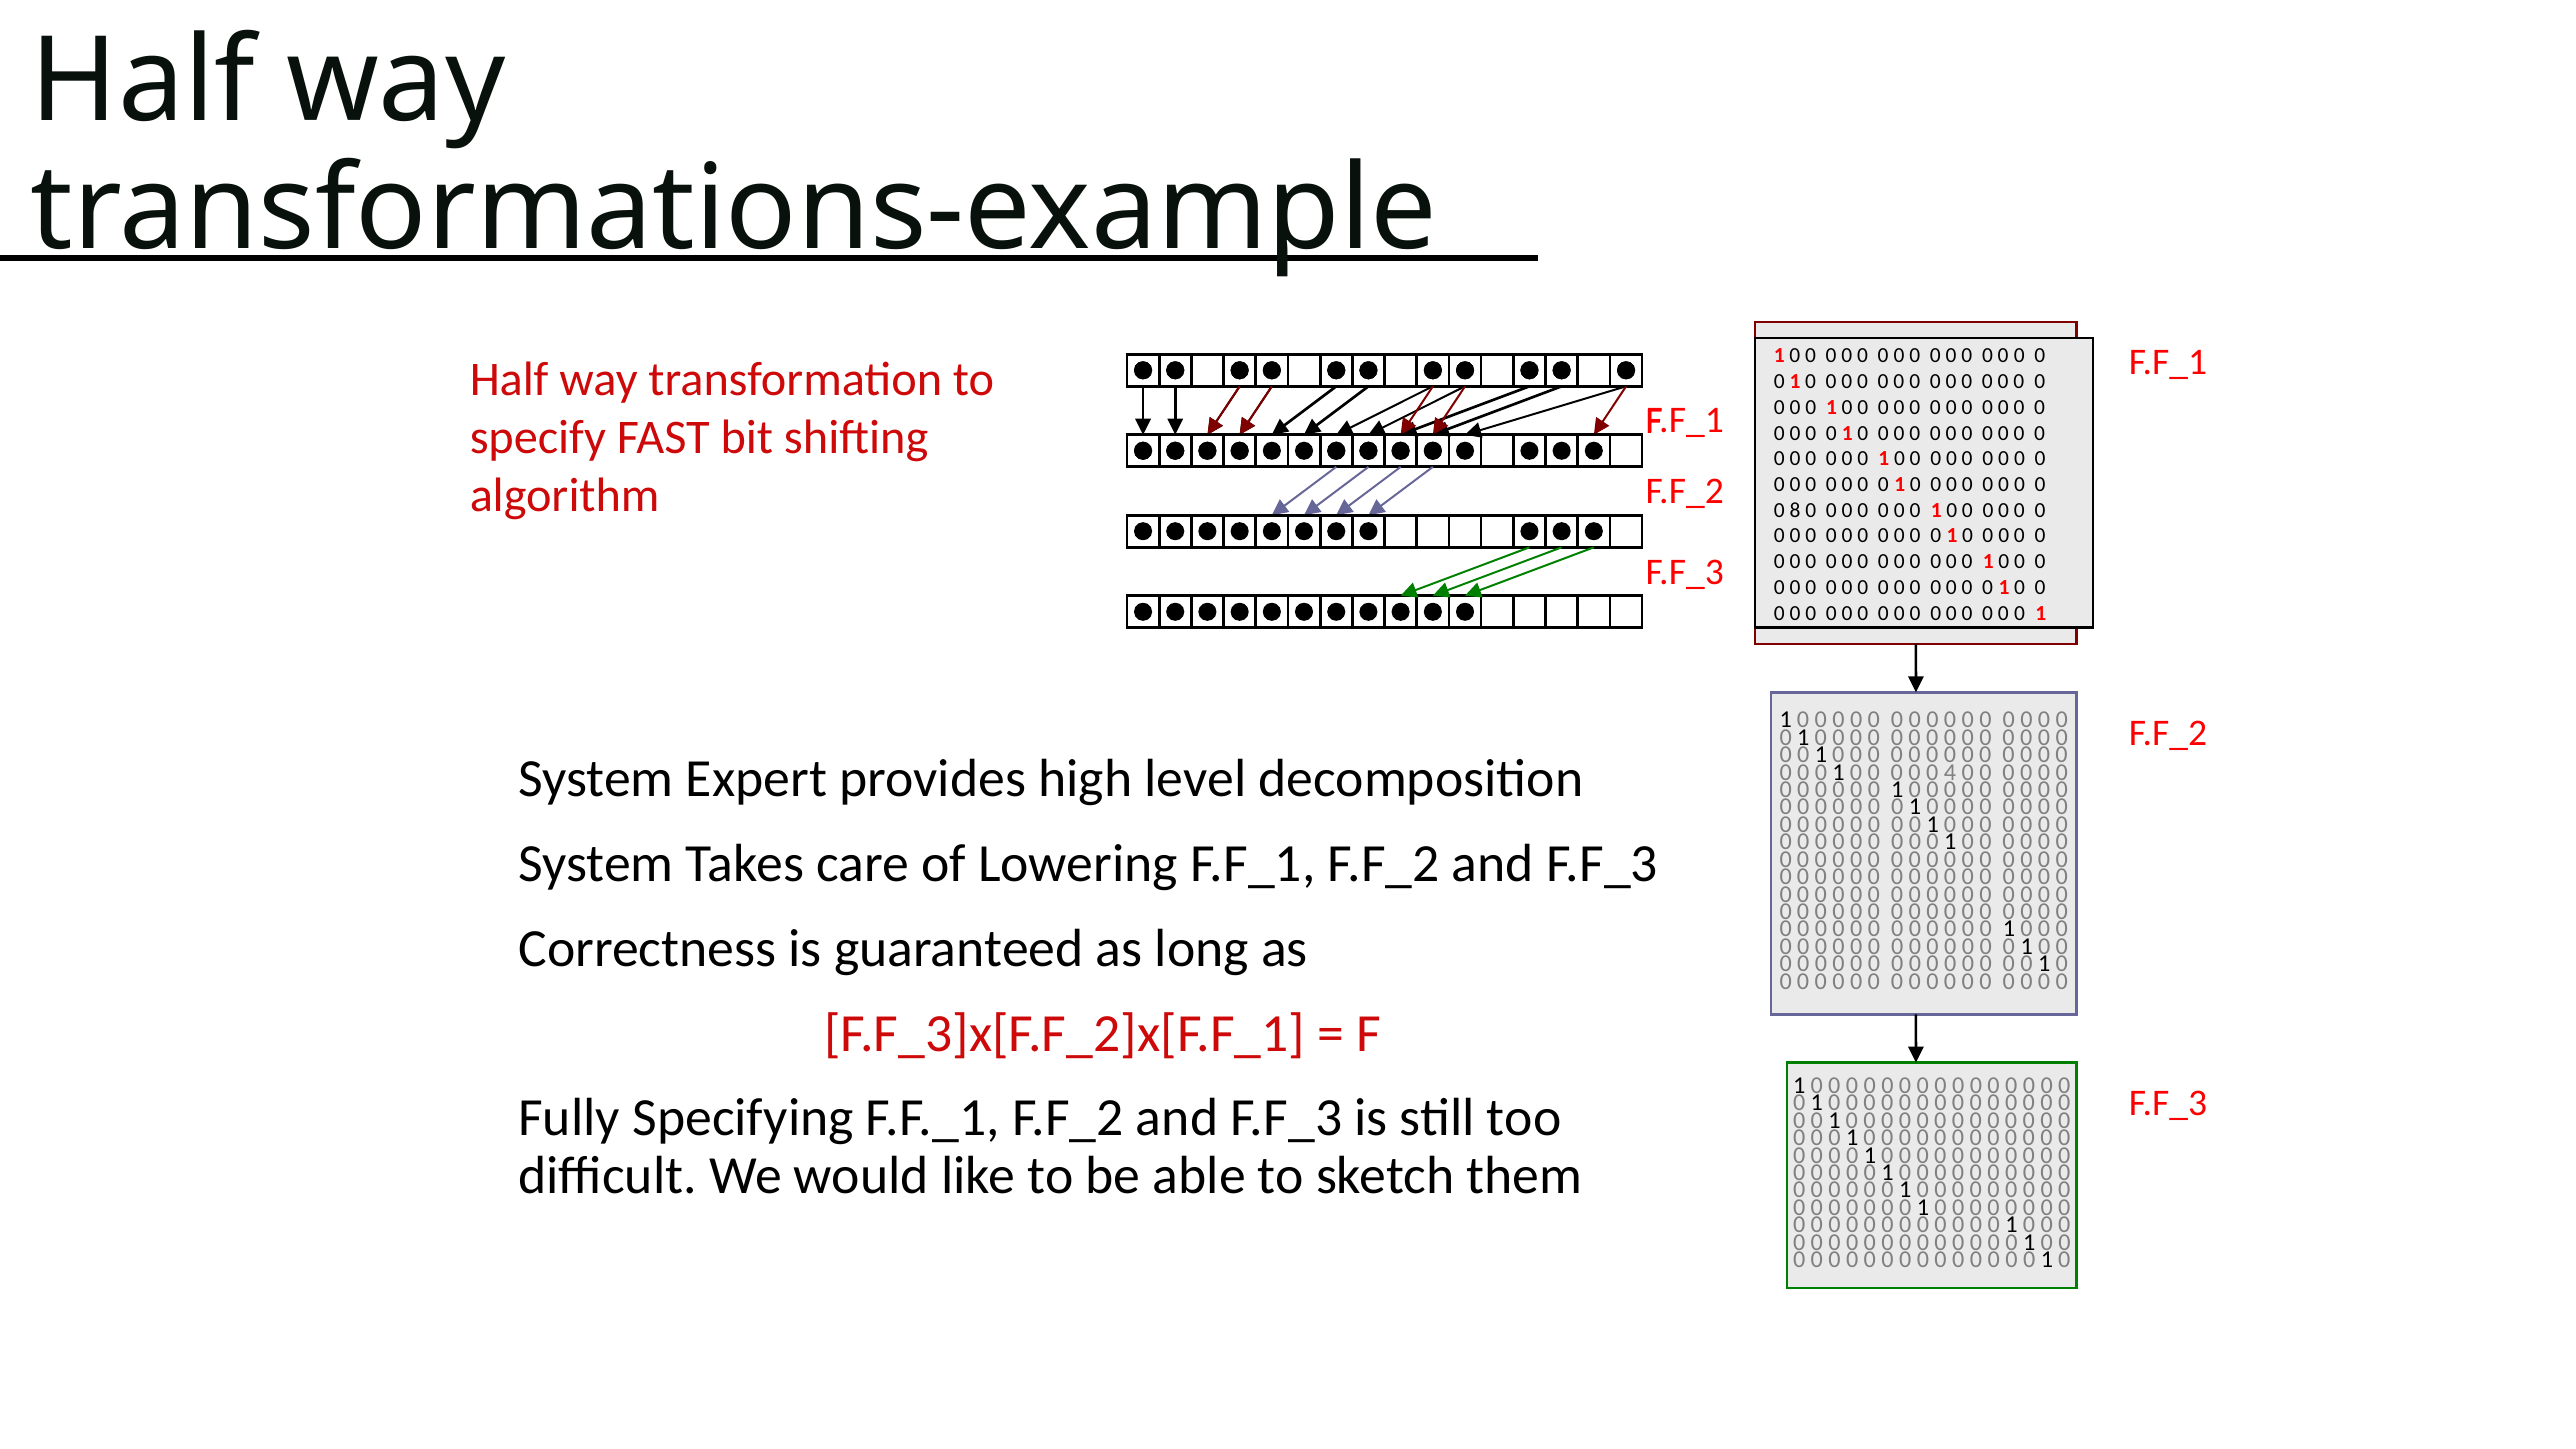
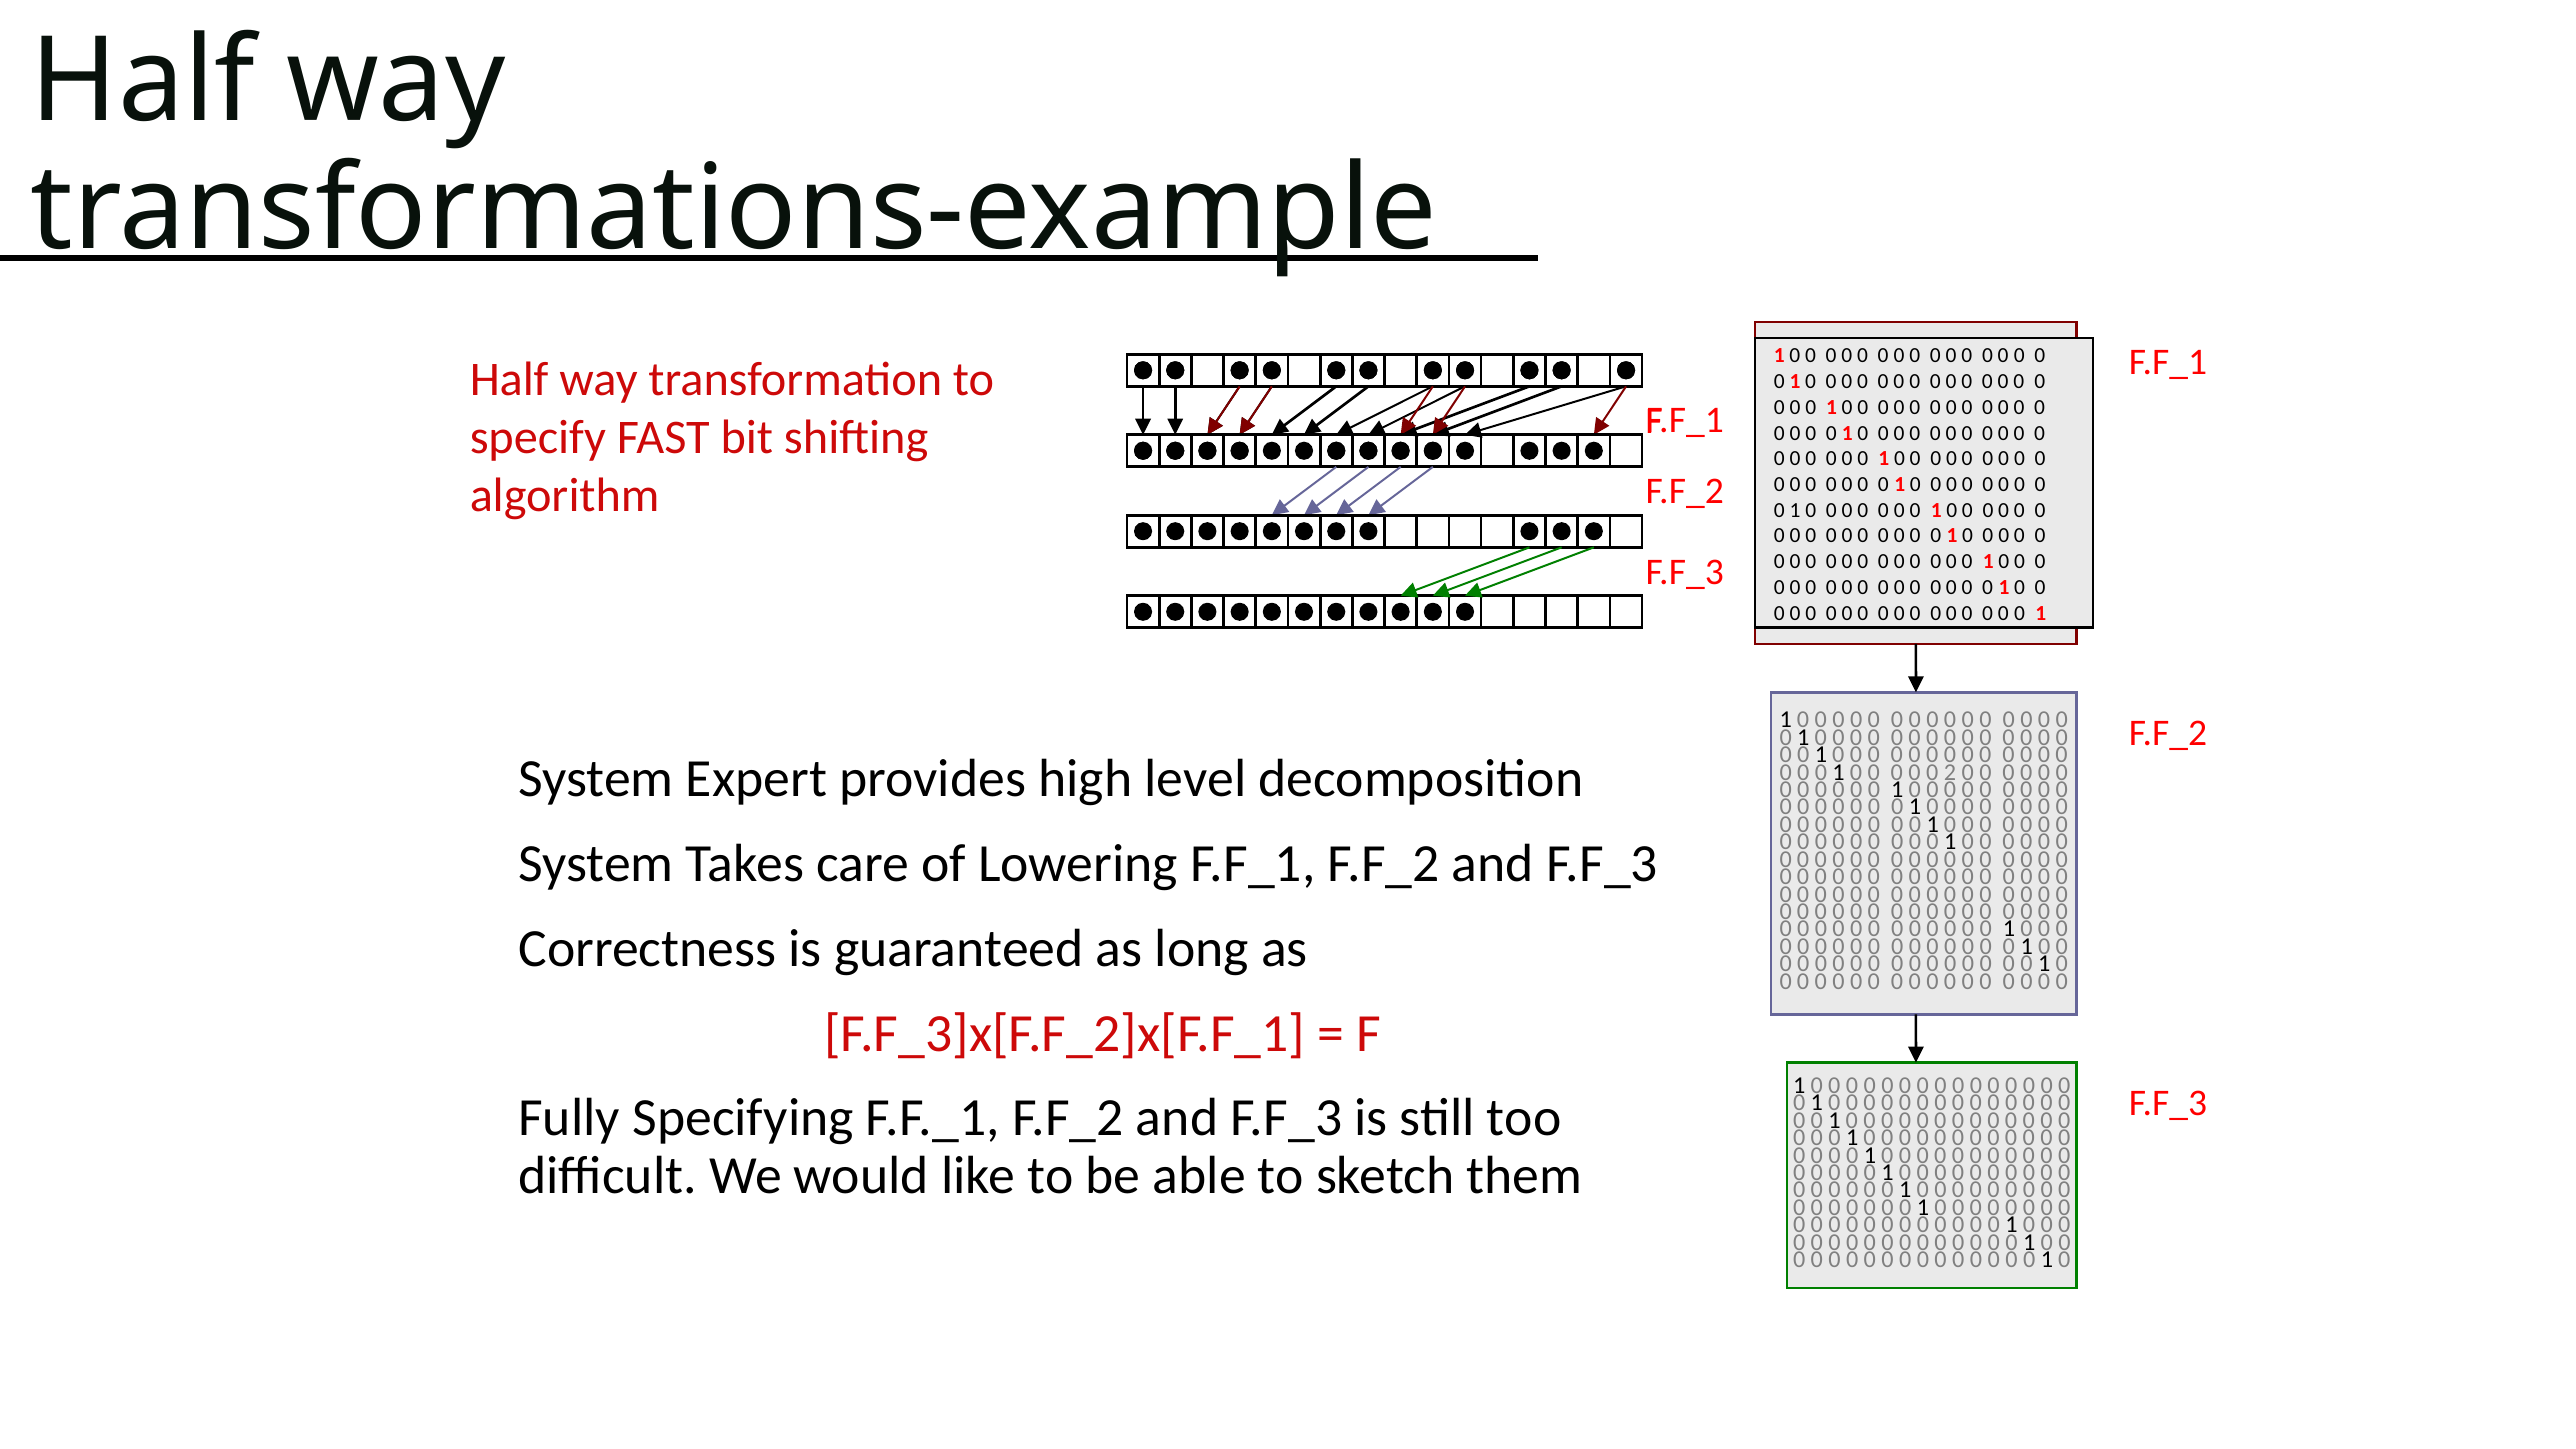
8 at (1795, 510): 8 -> 1
4: 4 -> 2
